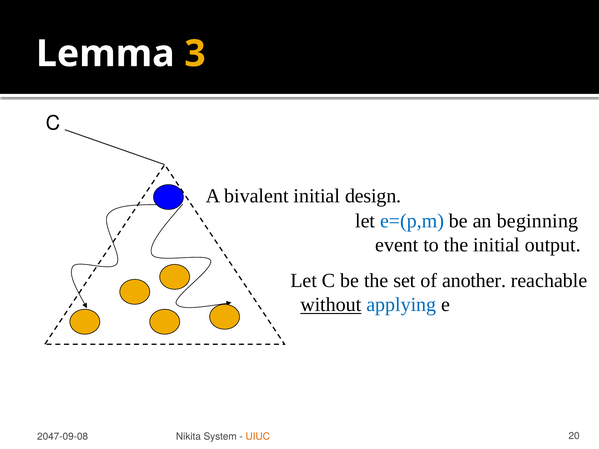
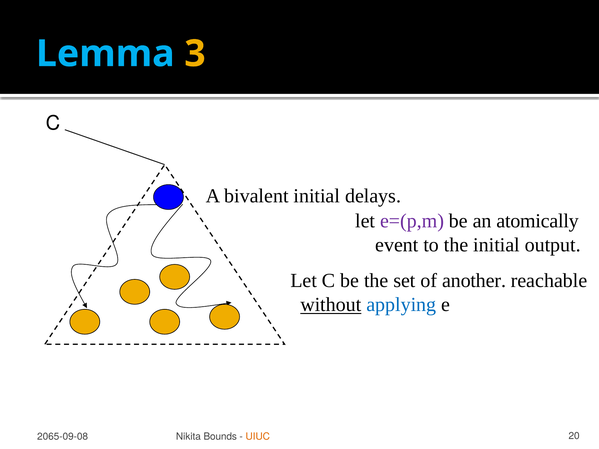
Lemma colour: white -> light blue
design: design -> delays
e=(p,m colour: blue -> purple
beginning: beginning -> atomically
2047-09-08: 2047-09-08 -> 2065-09-08
System: System -> Bounds
